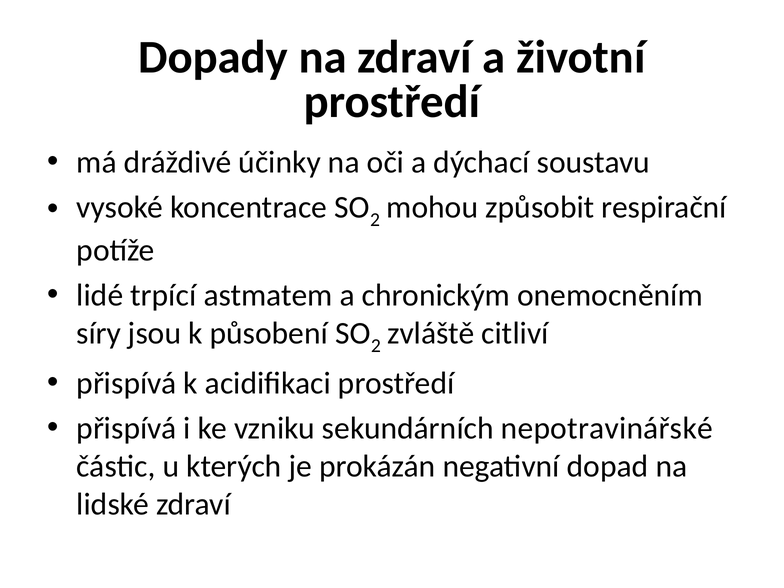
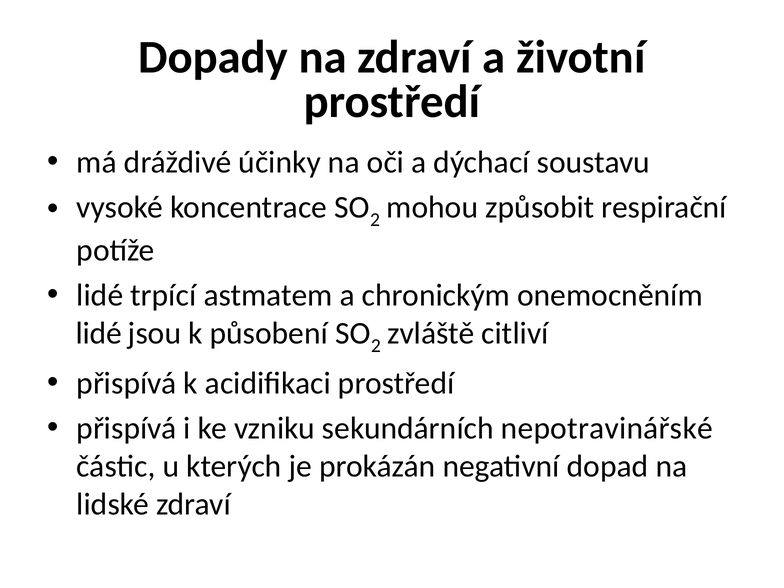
síry at (99, 333): síry -> lidé
